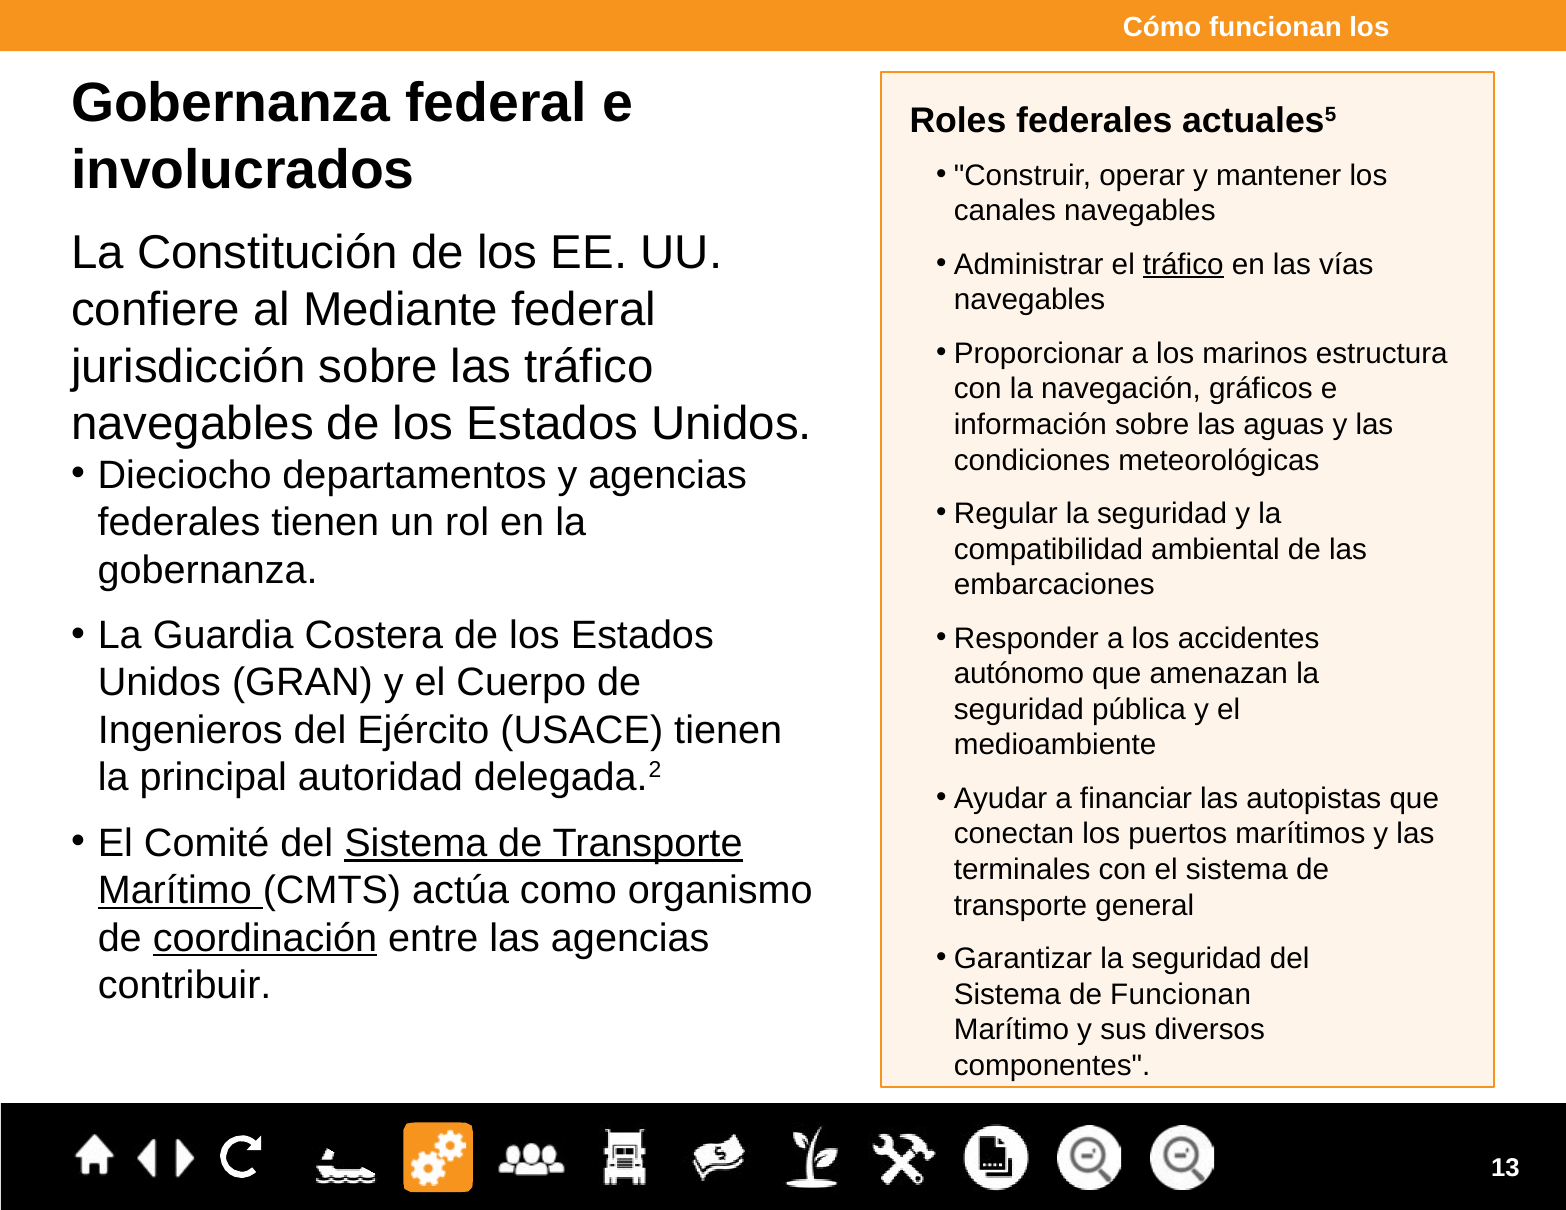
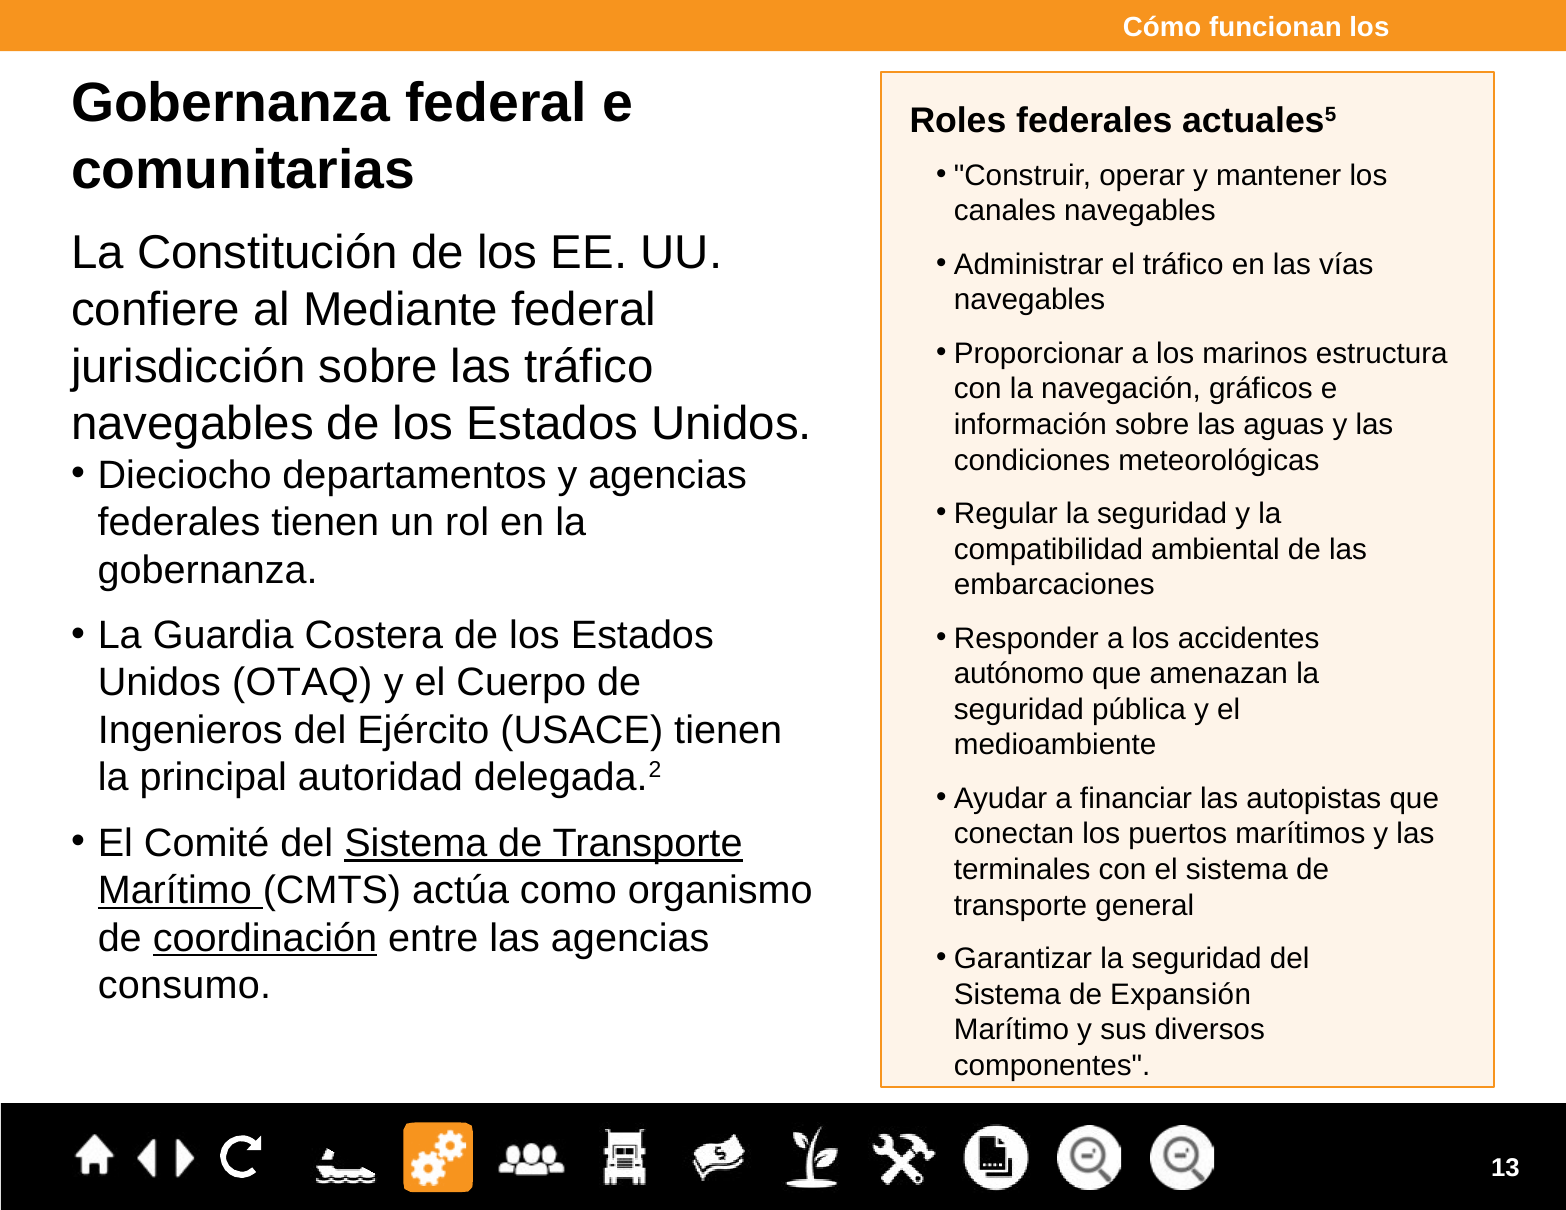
involucrados: involucrados -> comunitarias
tráfico at (1183, 265) underline: present -> none
GRAN: GRAN -> OTAQ
contribuir: contribuir -> consumo
de Funcionan: Funcionan -> Expansión
